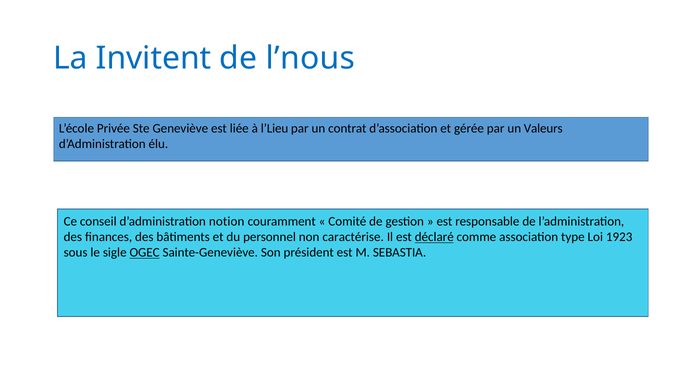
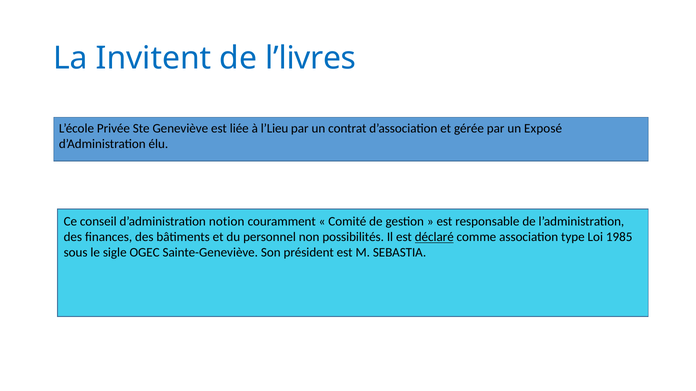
l’nous: l’nous -> l’livres
Valeurs: Valeurs -> Exposé
caractérise: caractérise -> possibilités
1923: 1923 -> 1985
OGEC underline: present -> none
